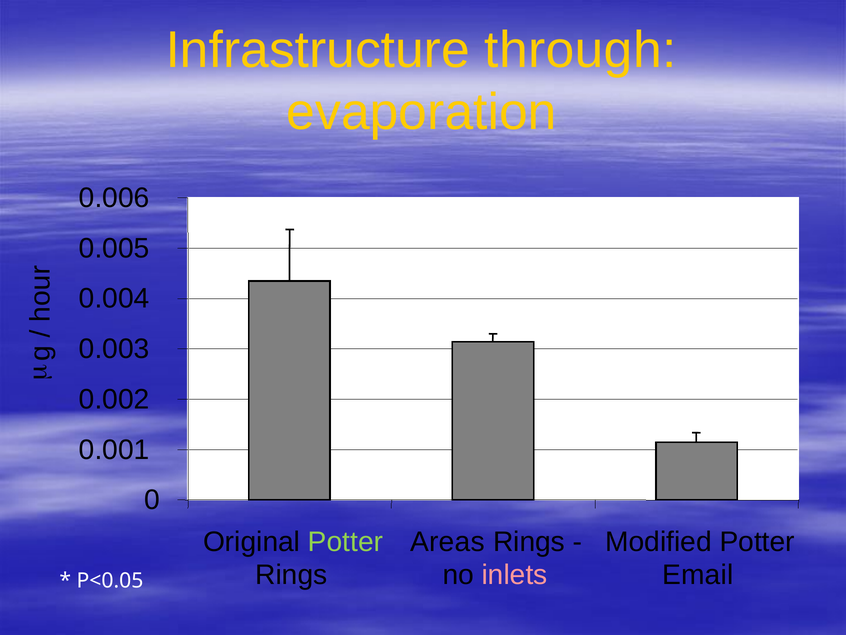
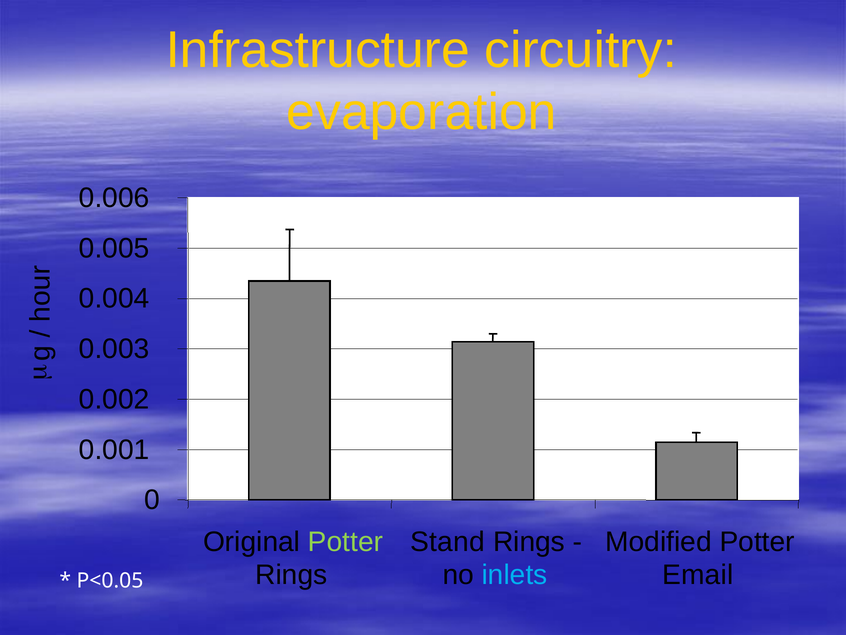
through: through -> circuitry
Areas: Areas -> Stand
inlets colour: pink -> light blue
